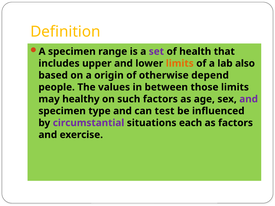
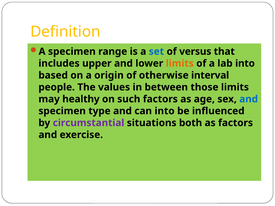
set colour: purple -> blue
health: health -> versus
lab also: also -> into
depend: depend -> interval
and at (249, 99) colour: purple -> blue
can test: test -> into
each: each -> both
